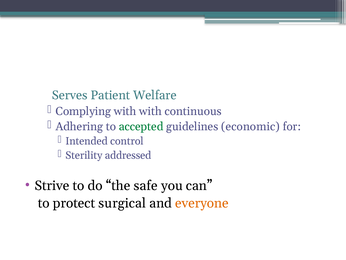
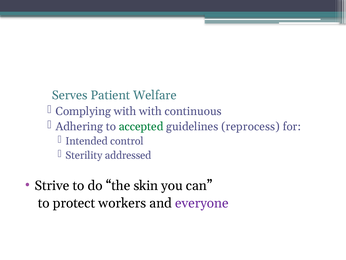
economic: economic -> reprocess
safe: safe -> skin
surgical: surgical -> workers
everyone colour: orange -> purple
